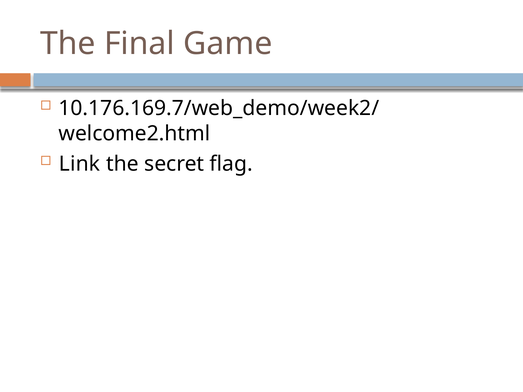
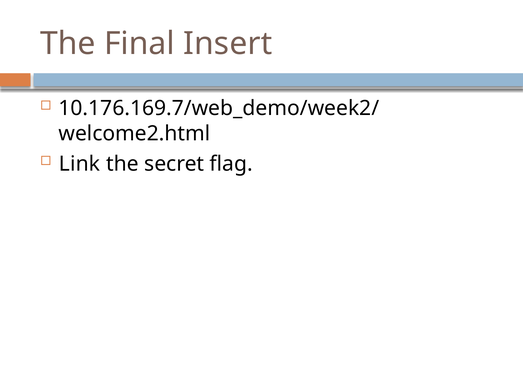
Game: Game -> Insert
